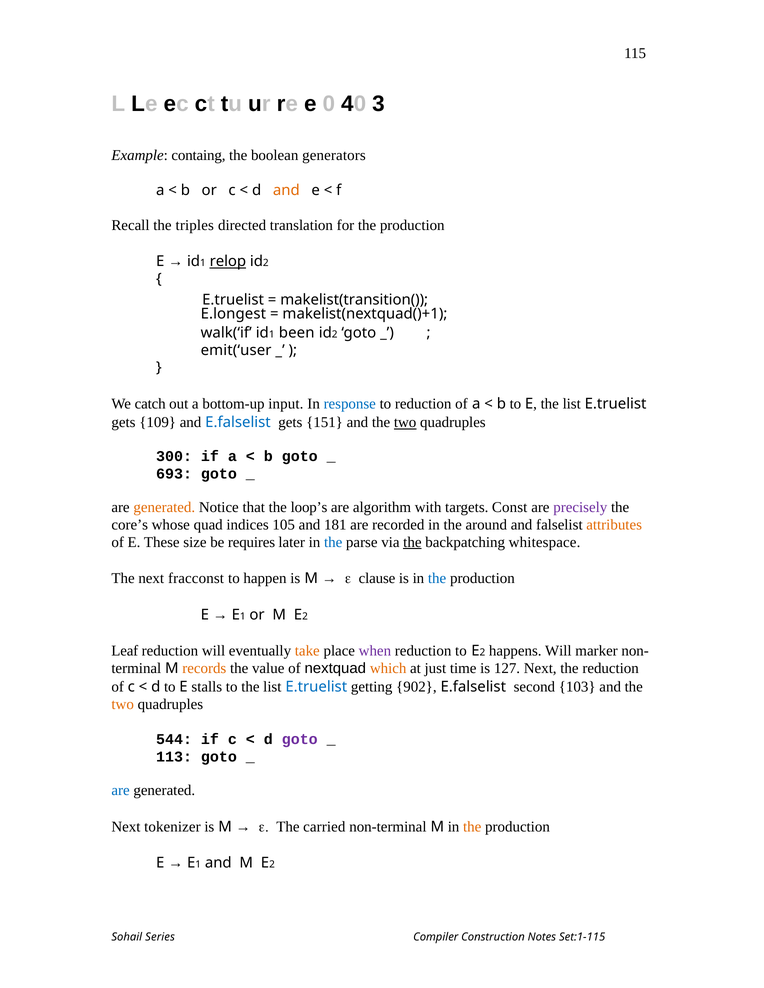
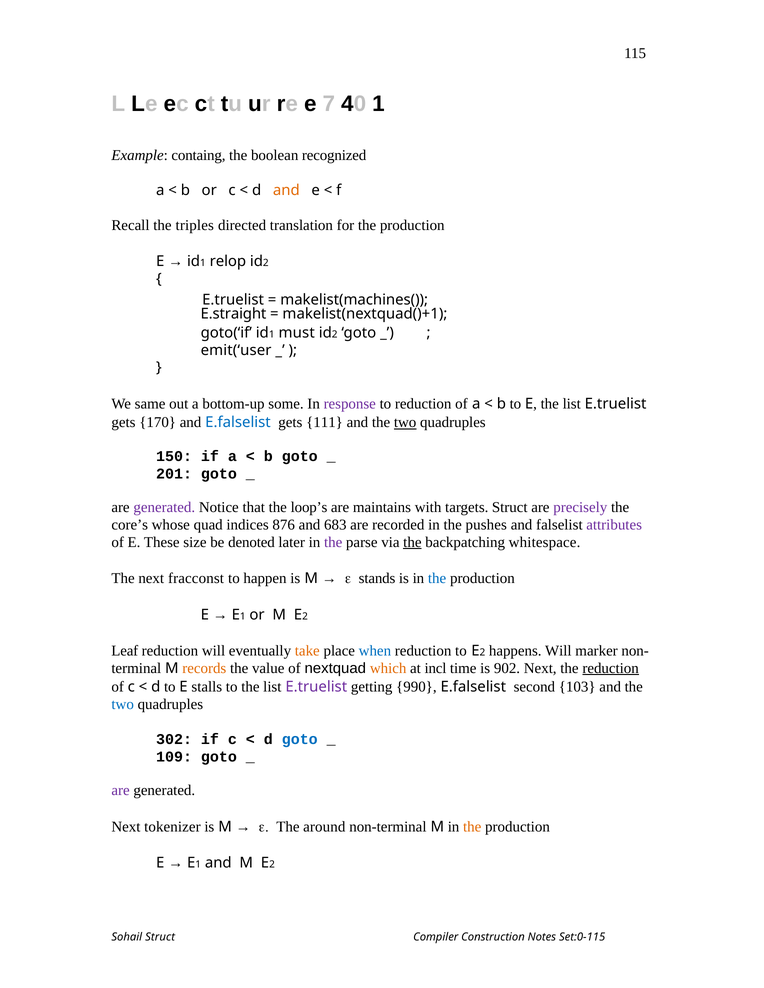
0: 0 -> 7
40 3: 3 -> 1
generators: generators -> recognized
relop underline: present -> none
makelist(transition(: makelist(transition( -> makelist(machines(
E.longest: E.longest -> E.straight
walk(‘if: walk(‘if -> goto(‘if
been: been -> must
catch: catch -> same
input: input -> some
response colour: blue -> purple
109: 109 -> 170
151: 151 -> 111
300: 300 -> 150
693: 693 -> 201
generated at (164, 508) colour: orange -> purple
algorithm: algorithm -> maintains
targets Const: Const -> Struct
105: 105 -> 876
181: 181 -> 683
around: around -> pushes
attributes colour: orange -> purple
requires: requires -> denoted
the at (333, 543) colour: blue -> purple
clause: clause -> stands
when colour: purple -> blue
just: just -> incl
127: 127 -> 902
reduction at (611, 669) underline: none -> present
E.truelist at (316, 687) colour: blue -> purple
902: 902 -> 990
two at (123, 705) colour: orange -> blue
544: 544 -> 302
goto at (300, 740) colour: purple -> blue
113: 113 -> 109
are at (121, 791) colour: blue -> purple
carried: carried -> around
Sohail Series: Series -> Struct
Set:1-115: Set:1-115 -> Set:0-115
